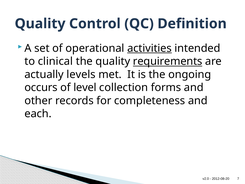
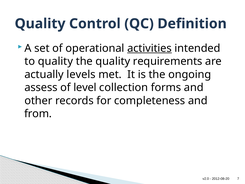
to clinical: clinical -> quality
requirements underline: present -> none
occurs: occurs -> assess
each: each -> from
